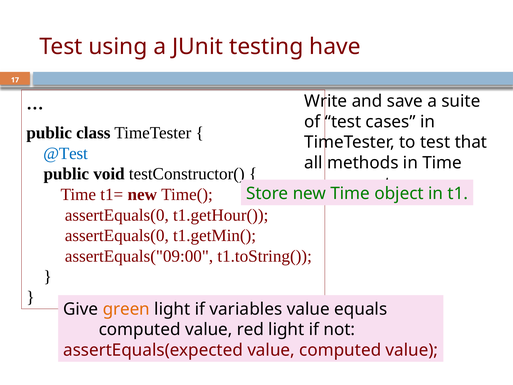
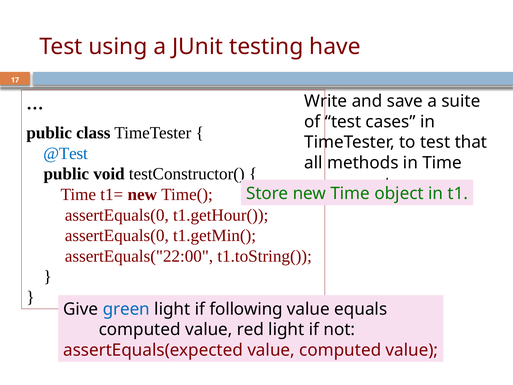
assertEquals("09:00: assertEquals("09:00 -> assertEquals("22:00
green colour: orange -> blue
variables: variables -> following
